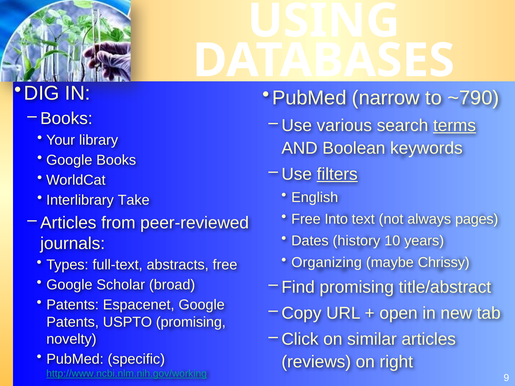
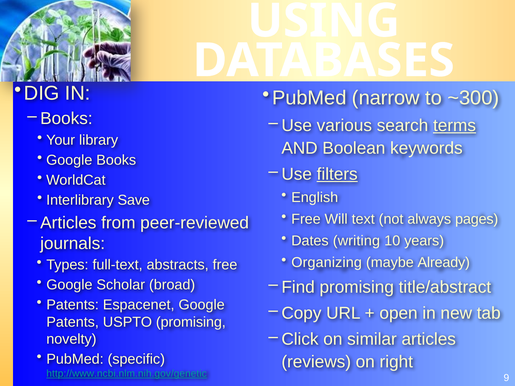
~790: ~790 -> ~300
Take: Take -> Save
Into: Into -> Will
history: history -> writing
Chrissy: Chrissy -> Already
http://www.ncbi.nlm.nih.gov/working: http://www.ncbi.nlm.nih.gov/working -> http://www.ncbi.nlm.nih.gov/genetic
